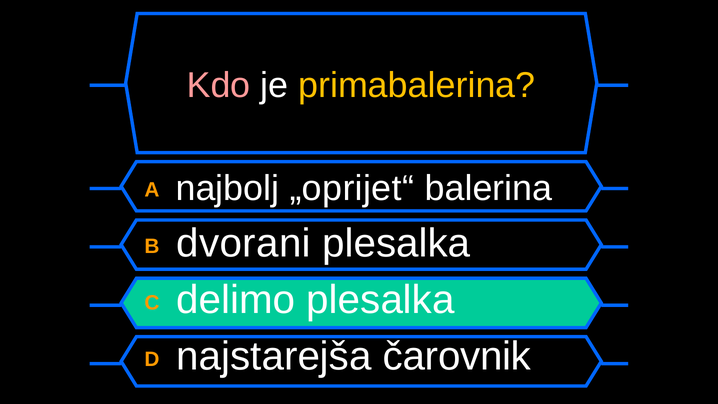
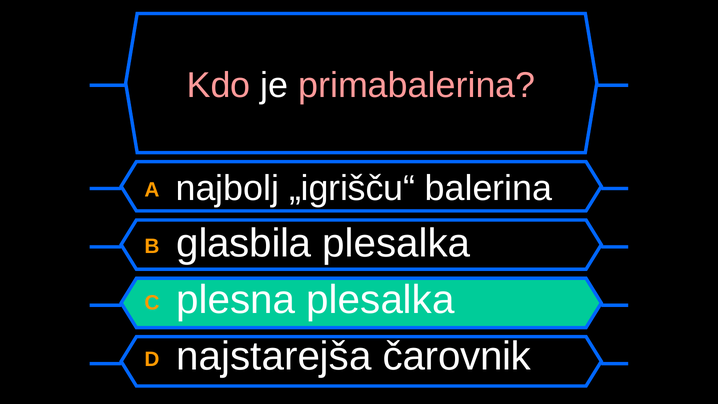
primabalerina colour: yellow -> pink
„oprijet“: „oprijet“ -> „igrišču“
dvorani: dvorani -> glasbila
delimo: delimo -> plesna
